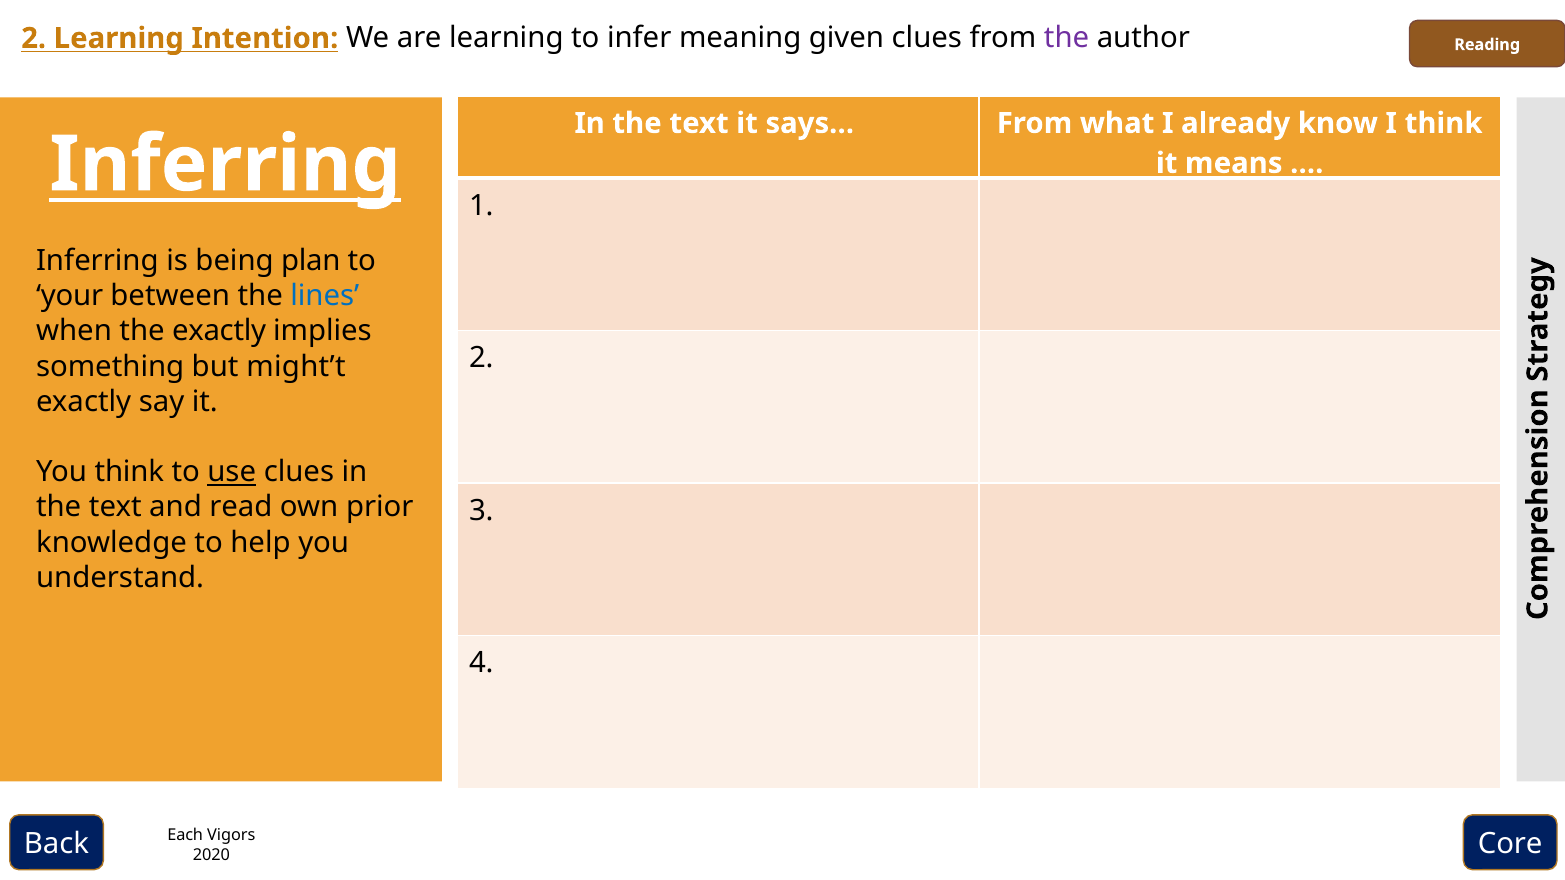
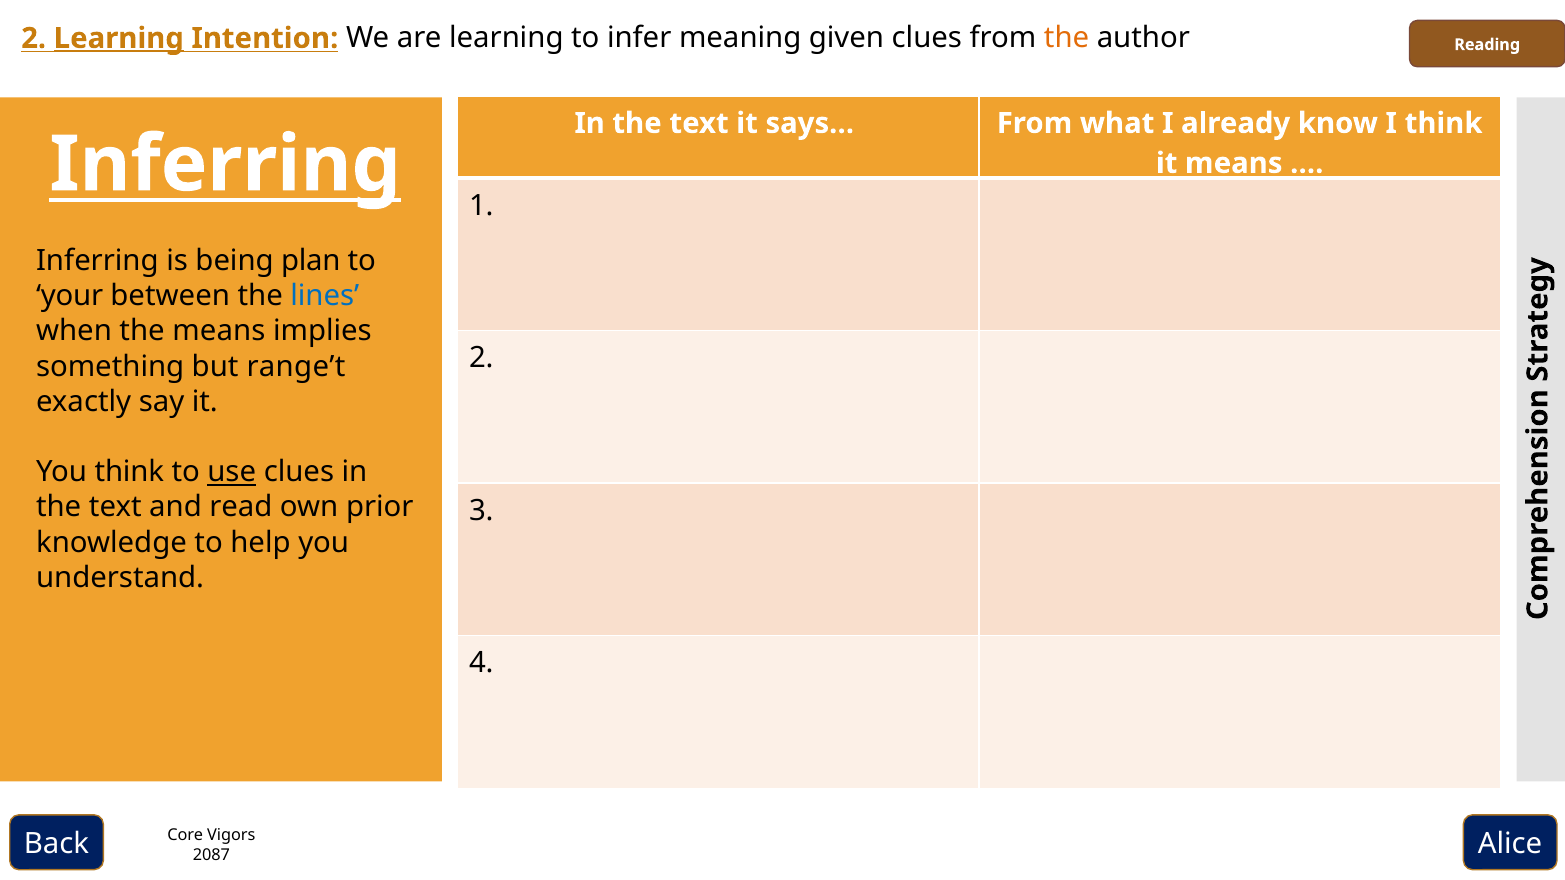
Learning at (119, 38) underline: none -> present
the at (1067, 38) colour: purple -> orange
the exactly: exactly -> means
might’t: might’t -> range’t
Each: Each -> Core
Core: Core -> Alice
2020: 2020 -> 2087
